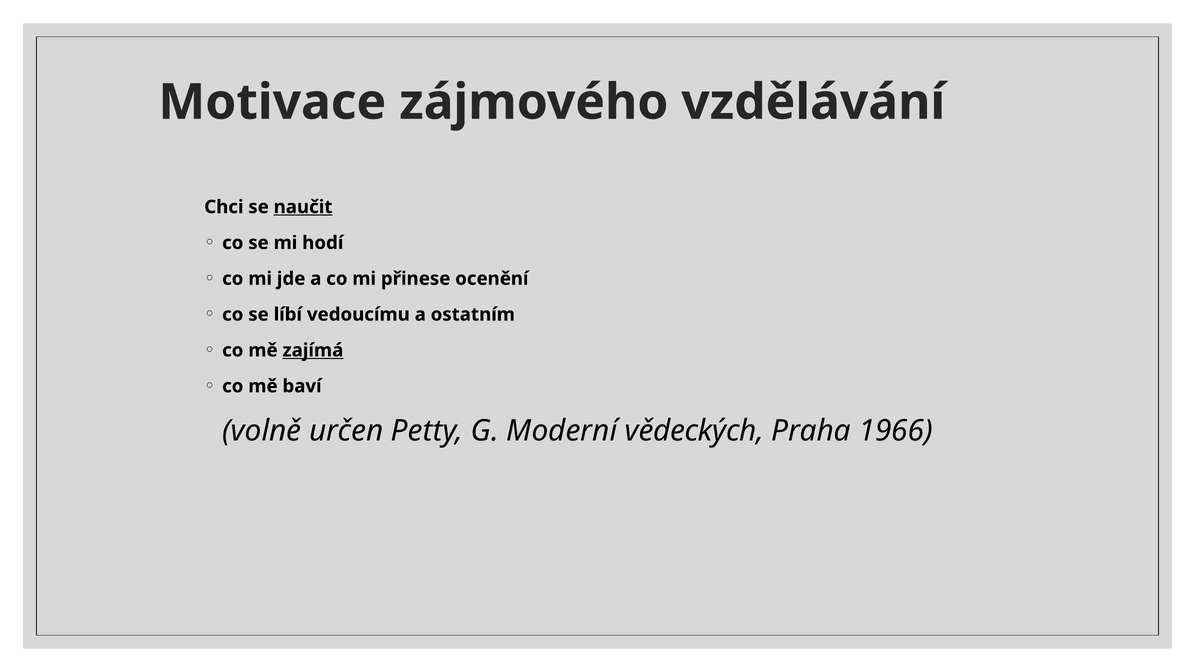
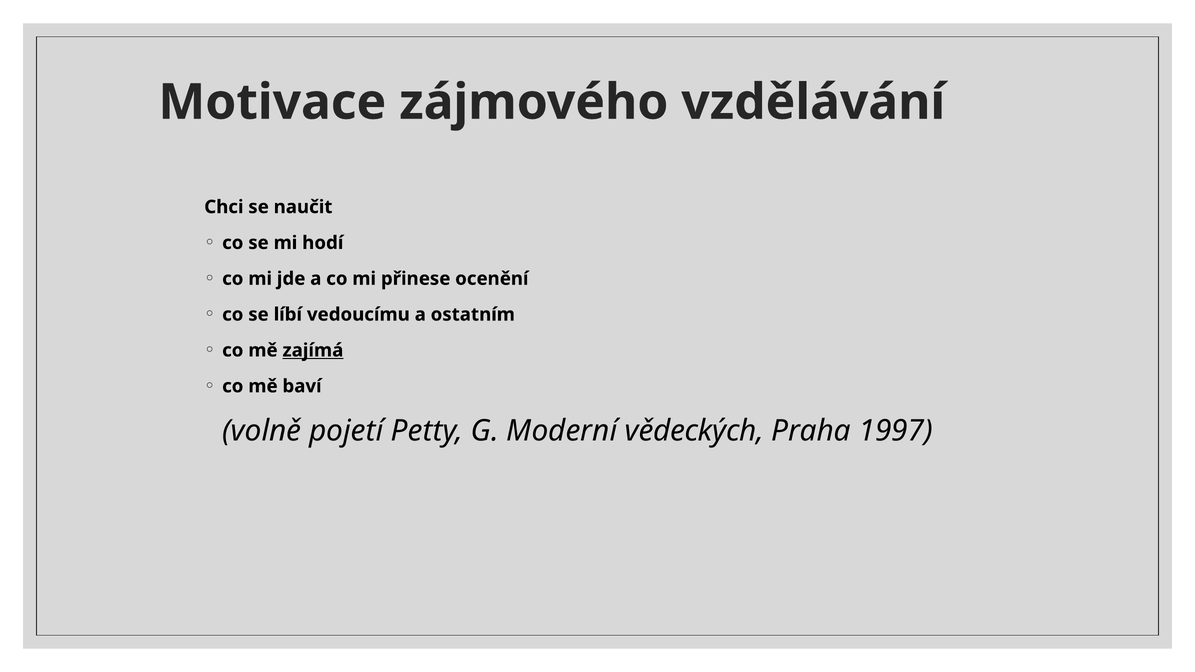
naučit underline: present -> none
určen: určen -> pojetí
1966: 1966 -> 1997
